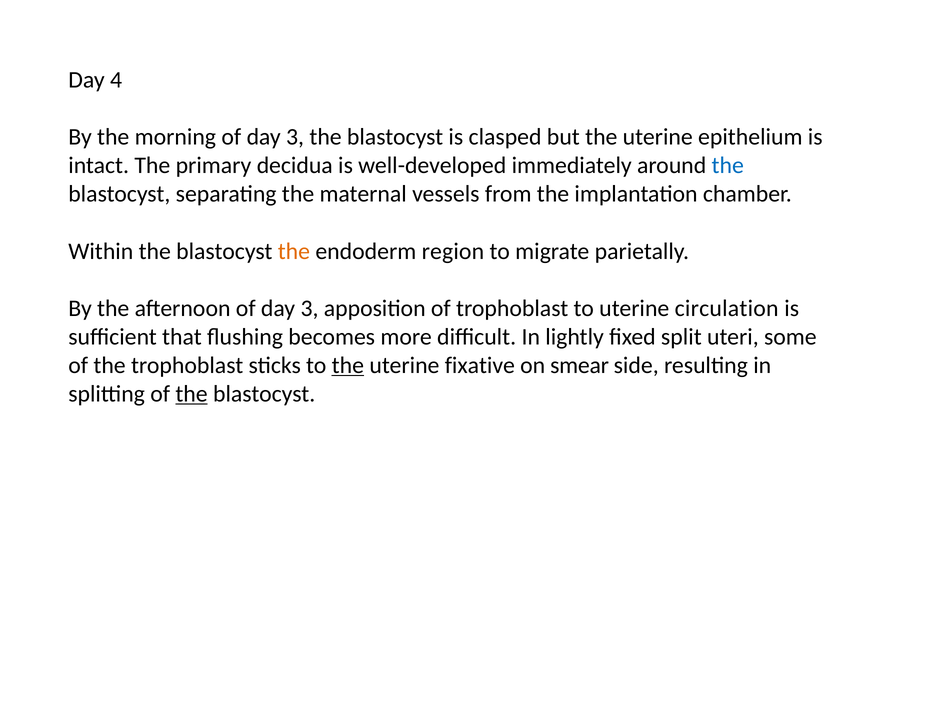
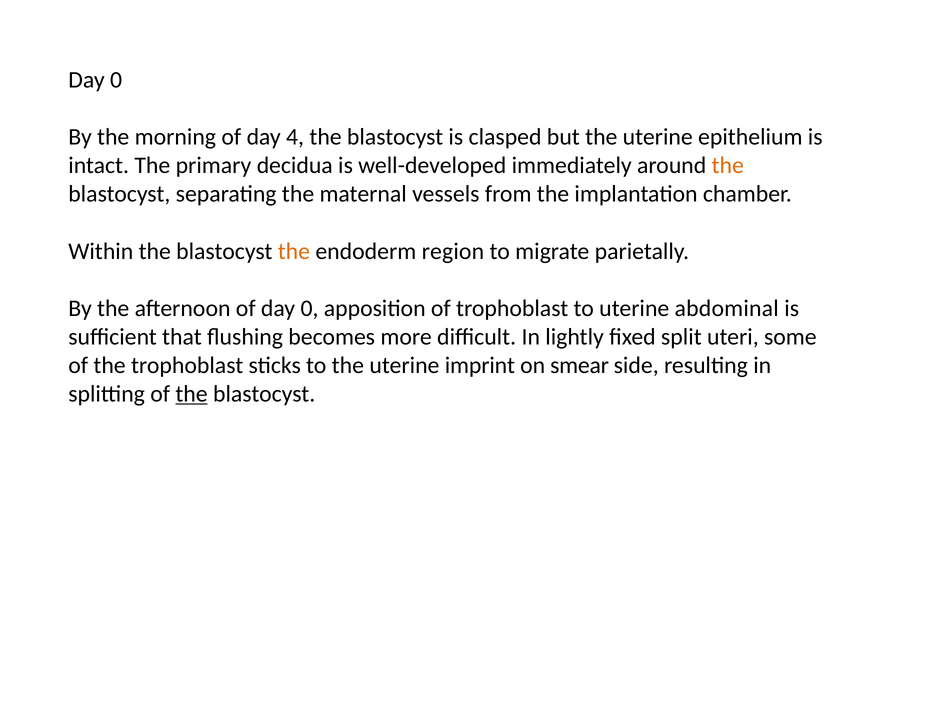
4 at (116, 80): 4 -> 0
morning of day 3: 3 -> 4
the at (728, 166) colour: blue -> orange
afternoon of day 3: 3 -> 0
circulation: circulation -> abdominal
the at (348, 365) underline: present -> none
fixative: fixative -> imprint
